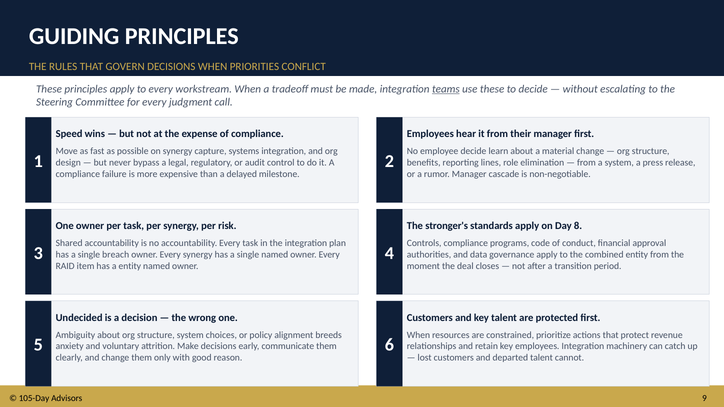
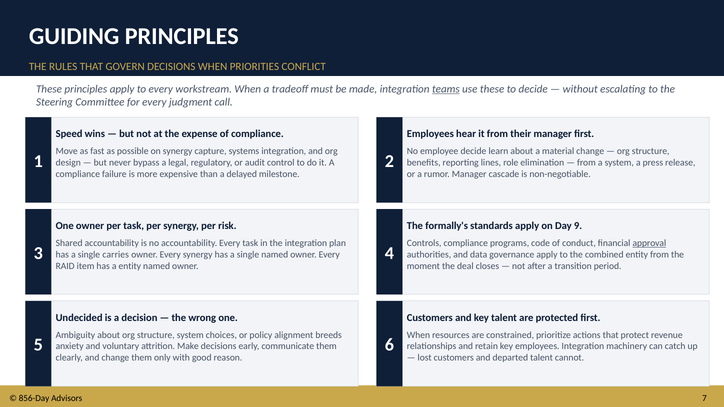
stronger's: stronger's -> formally's
8: 8 -> 9
approval underline: none -> present
breach: breach -> carries
105-Day: 105-Day -> 856-Day
9: 9 -> 7
